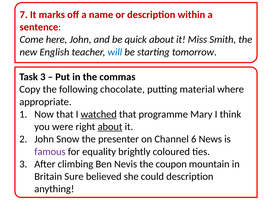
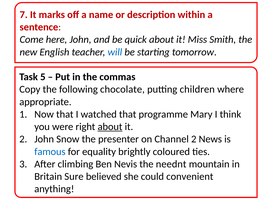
Task 3: 3 -> 5
material: material -> children
watched underline: present -> none
Channel 6: 6 -> 2
famous colour: purple -> blue
coupon: coupon -> neednt
could description: description -> convenient
